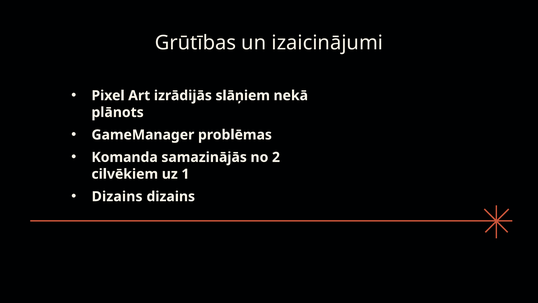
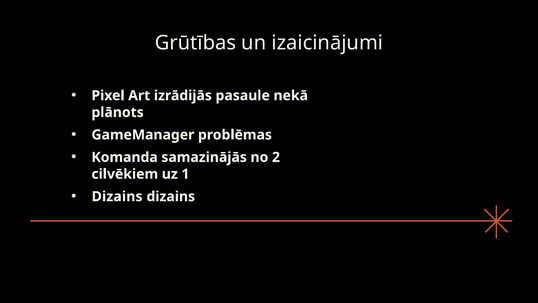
slāņiem: slāņiem -> pasaule
